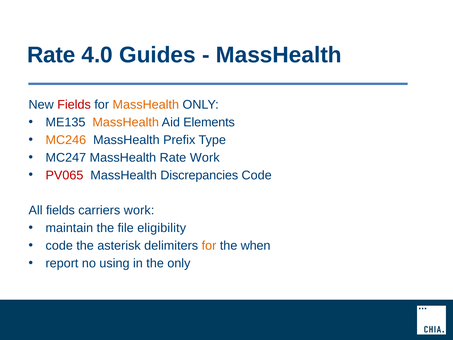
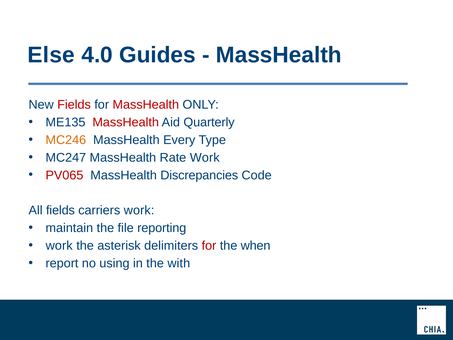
Rate at (51, 55): Rate -> Else
MassHealth at (146, 105) colour: orange -> red
MassHealth at (126, 122) colour: orange -> red
Elements: Elements -> Quarterly
Prefix: Prefix -> Every
eligibility: eligibility -> reporting
code at (59, 246): code -> work
for at (209, 246) colour: orange -> red
the only: only -> with
